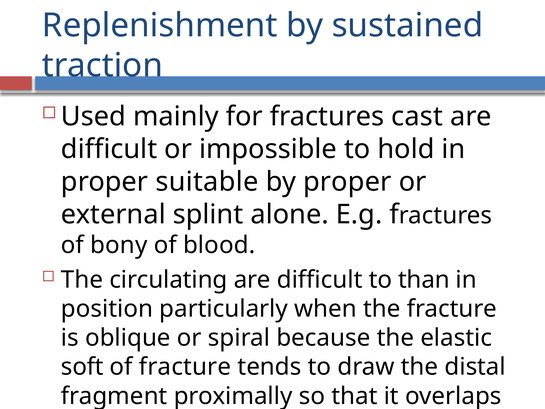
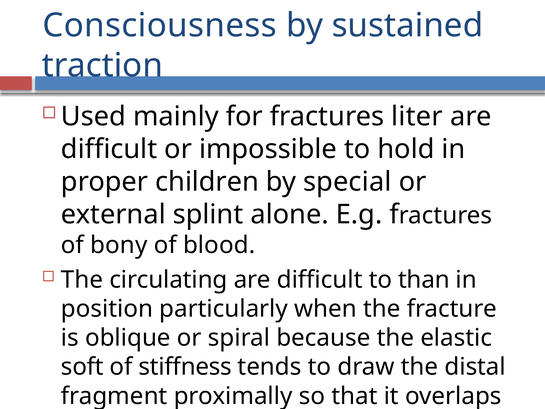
Replenishment: Replenishment -> Consciousness
cast: cast -> liter
suitable: suitable -> children
by proper: proper -> special
of fracture: fracture -> stiffness
